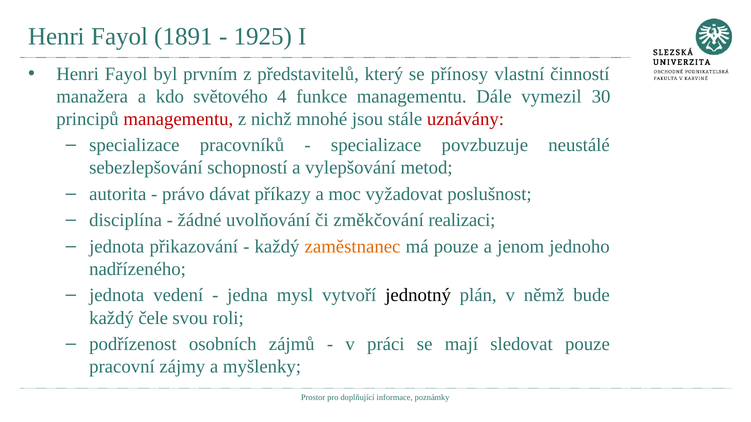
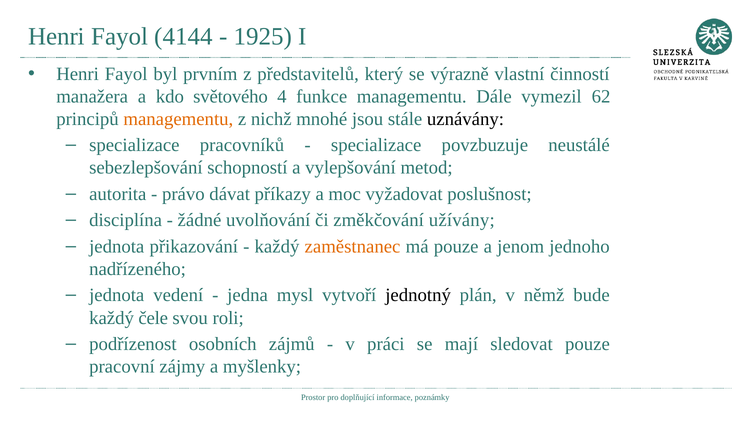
1891: 1891 -> 4144
přínosy: přínosy -> výrazně
30: 30 -> 62
managementu at (178, 119) colour: red -> orange
uznávány colour: red -> black
realizaci: realizaci -> užívány
